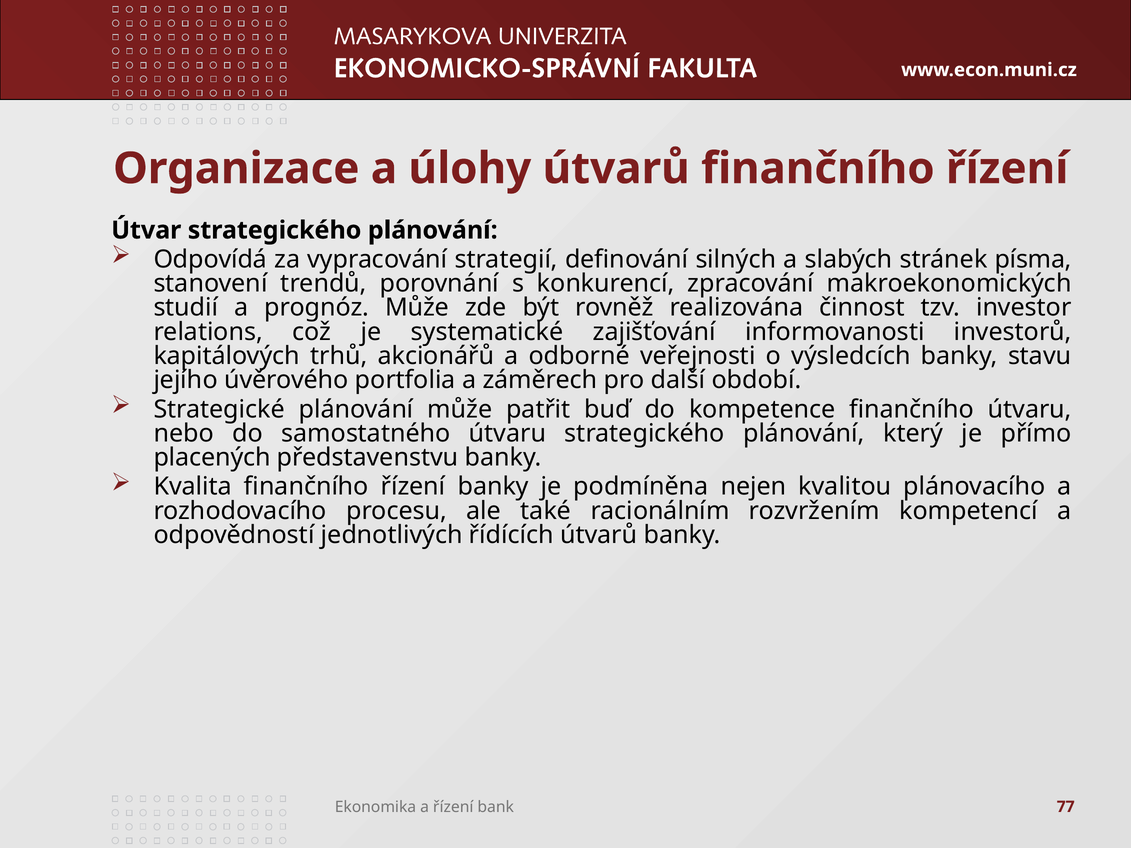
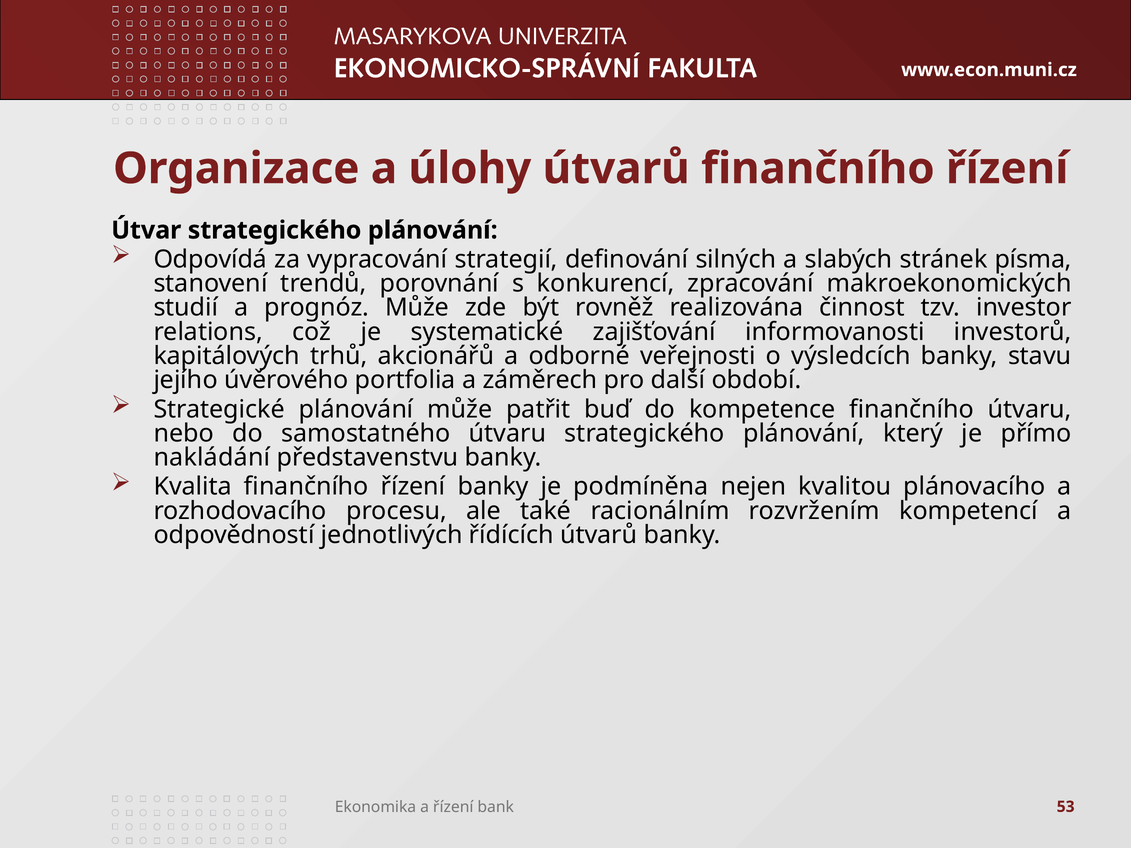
placených: placených -> nakládání
77: 77 -> 53
